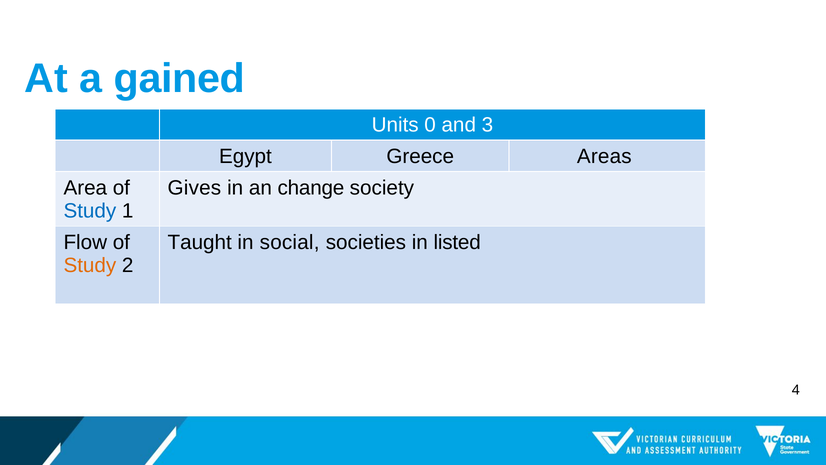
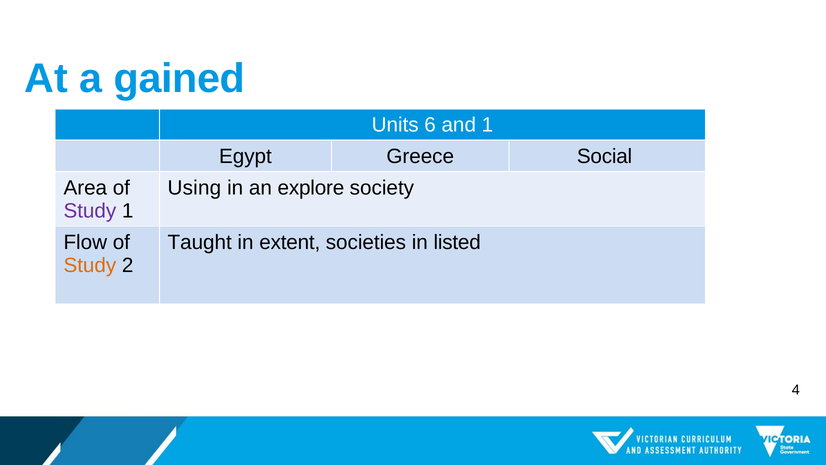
0: 0 -> 6
and 3: 3 -> 1
Areas: Areas -> Social
Gives: Gives -> Using
change: change -> explore
Study at (90, 211) colour: blue -> purple
social: social -> extent
